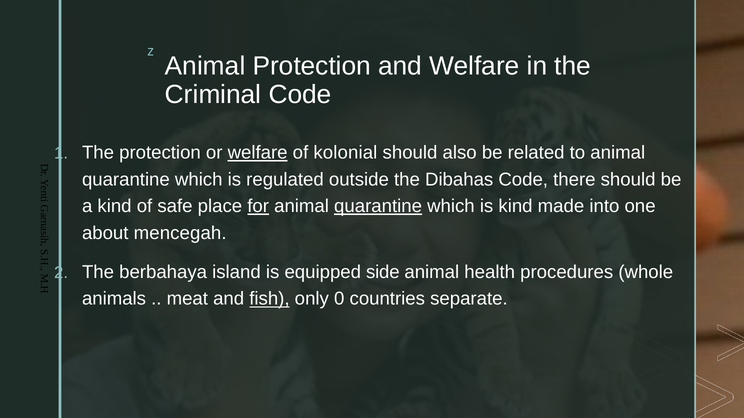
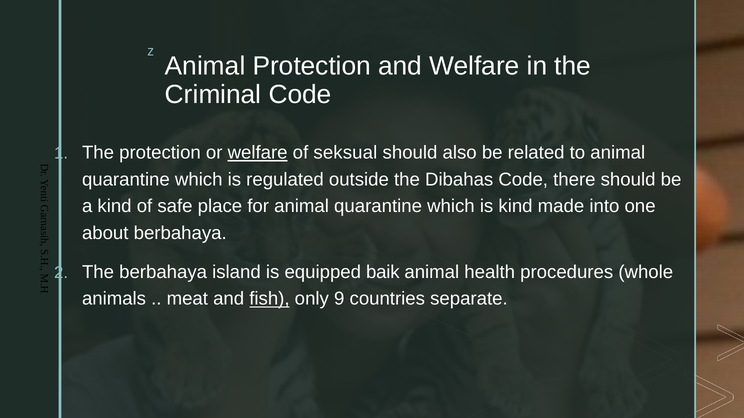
kolonial: kolonial -> seksual
for underline: present -> none
quarantine at (378, 206) underline: present -> none
about mencegah: mencegah -> berbahaya
side: side -> baik
0: 0 -> 9
